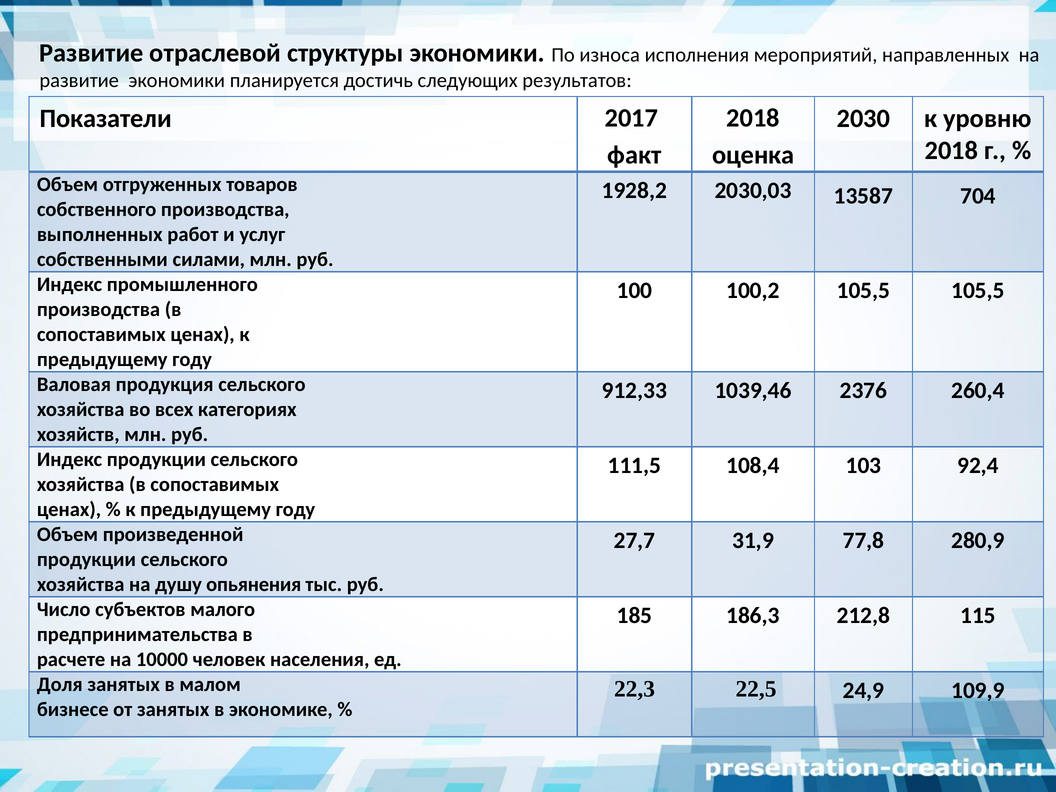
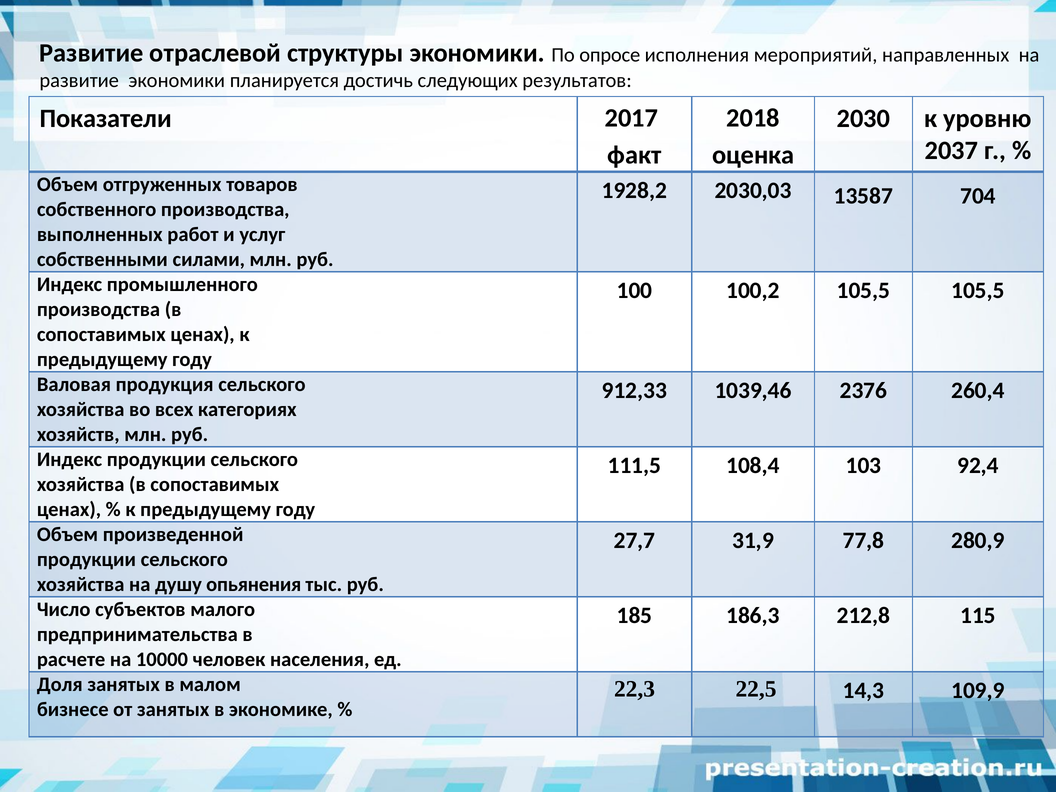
износа: износа -> опросе
2018 at (951, 151): 2018 -> 2037
24,9: 24,9 -> 14,3
